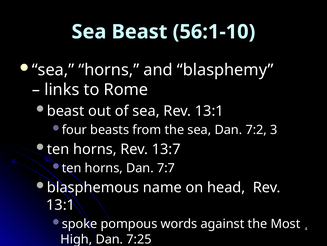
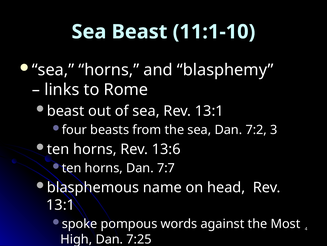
56:1-10: 56:1-10 -> 11:1-10
13:7: 13:7 -> 13:6
